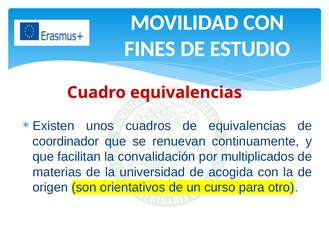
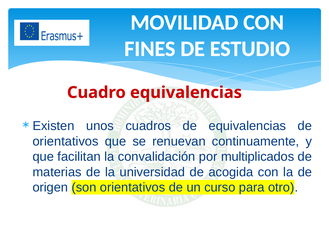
coordinador at (66, 141): coordinador -> orientativos
